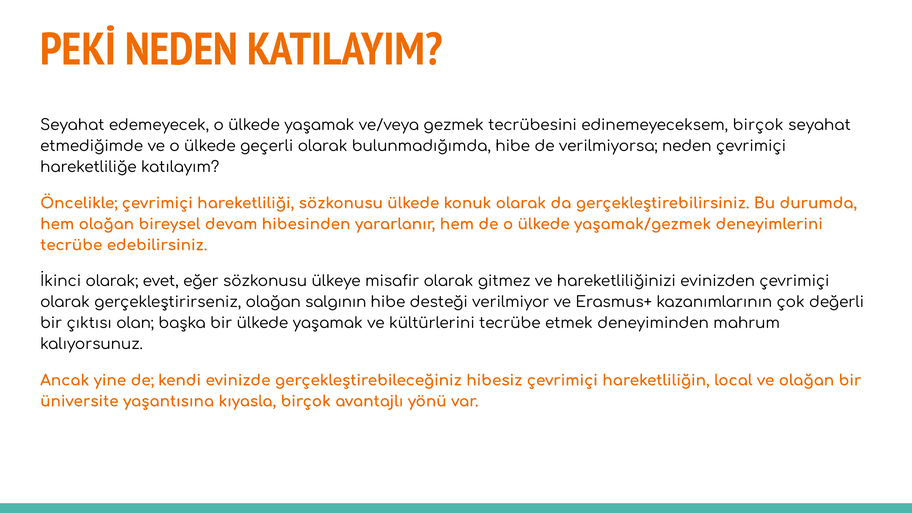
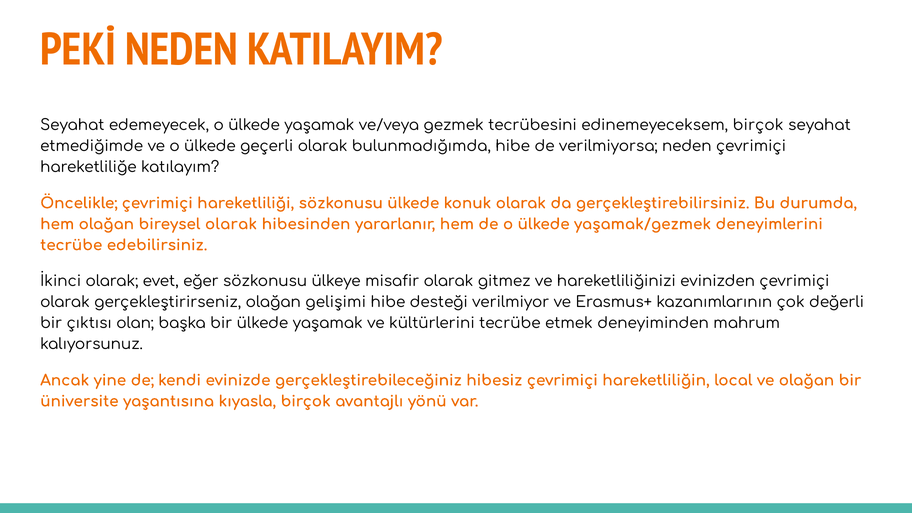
bireysel devam: devam -> olarak
salgının: salgının -> gelişimi
